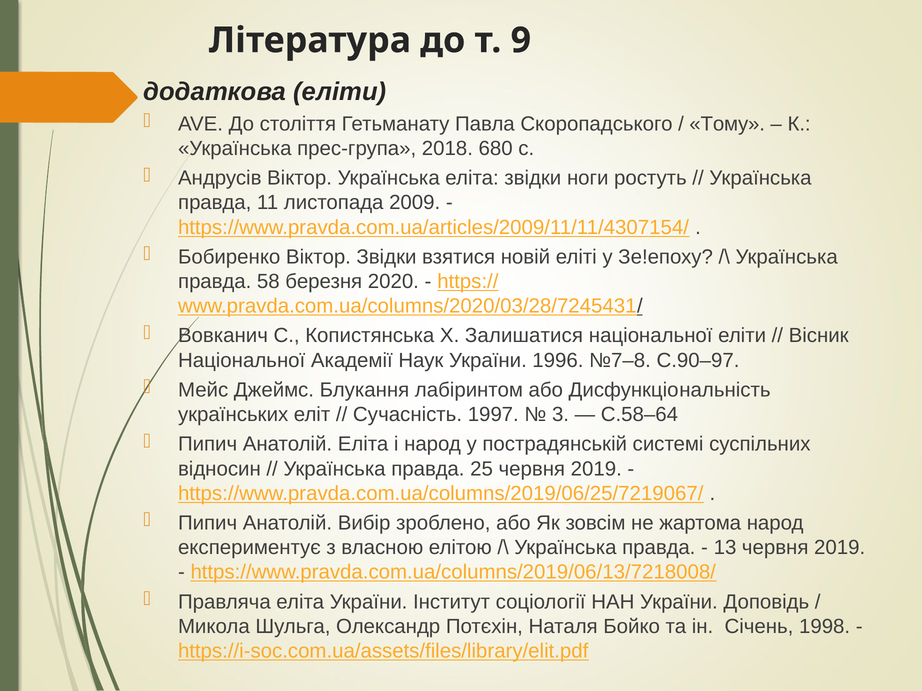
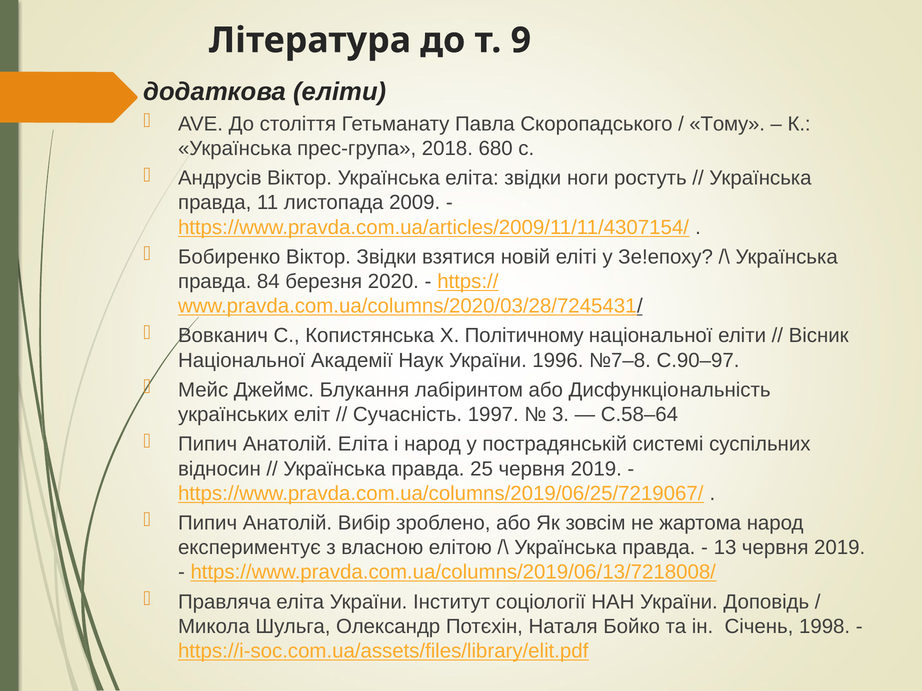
58: 58 -> 84
Залишатися: Залишатися -> Політичному
